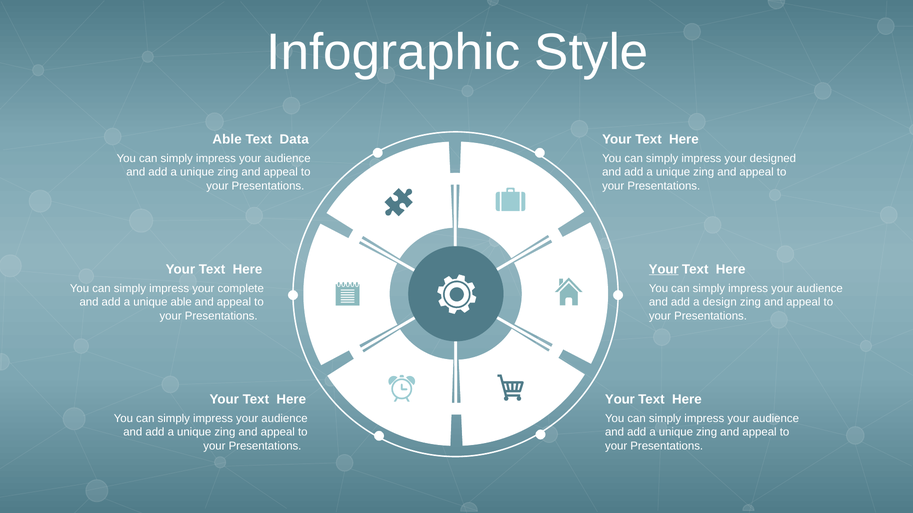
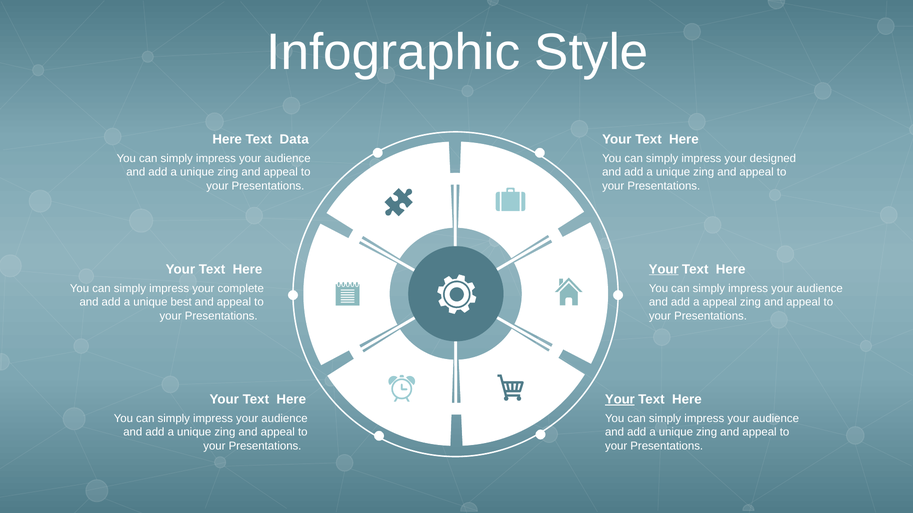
Able at (227, 139): Able -> Here
unique able: able -> best
a design: design -> appeal
Your at (620, 400) underline: none -> present
